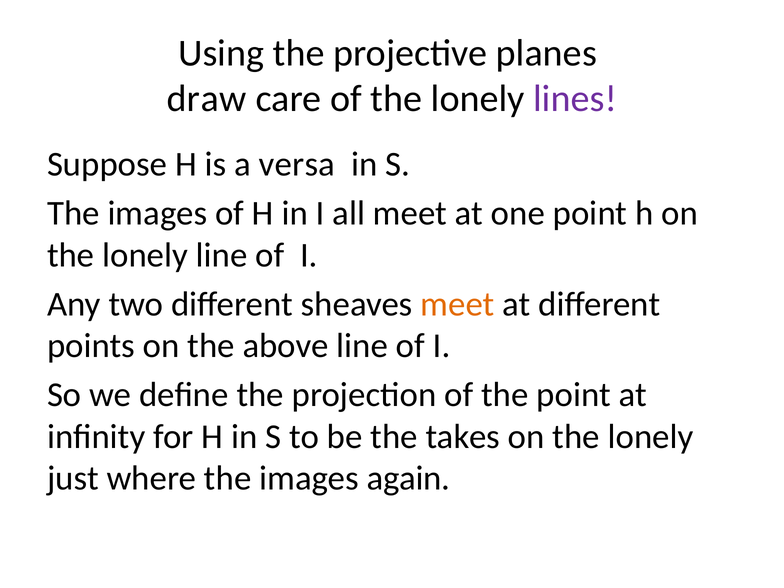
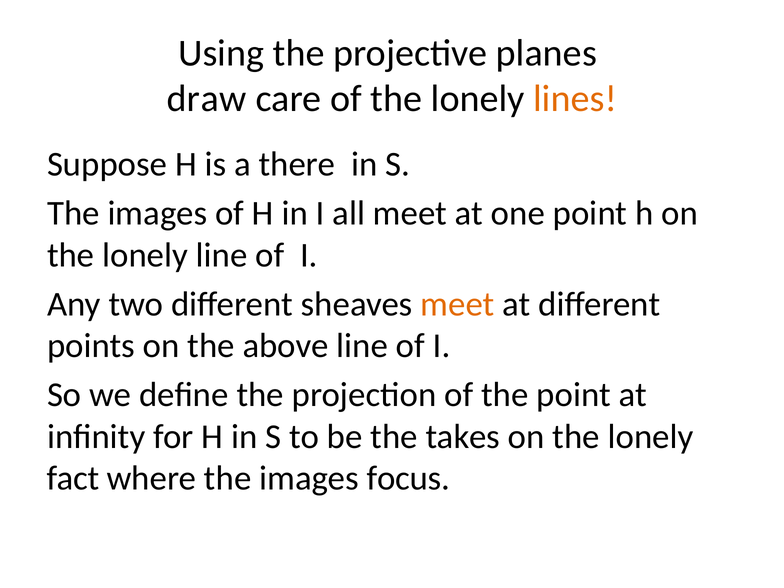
lines colour: purple -> orange
versa: versa -> there
just: just -> fact
again: again -> focus
